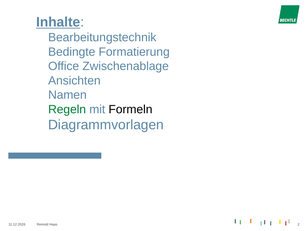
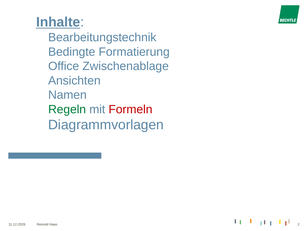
Formeln colour: black -> red
